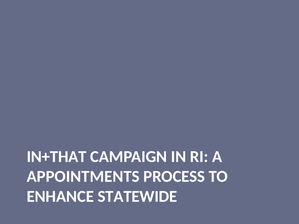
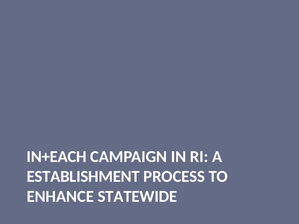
IN+THAT: IN+THAT -> IN+EACH
APPOINTMENTS: APPOINTMENTS -> ESTABLISHMENT
